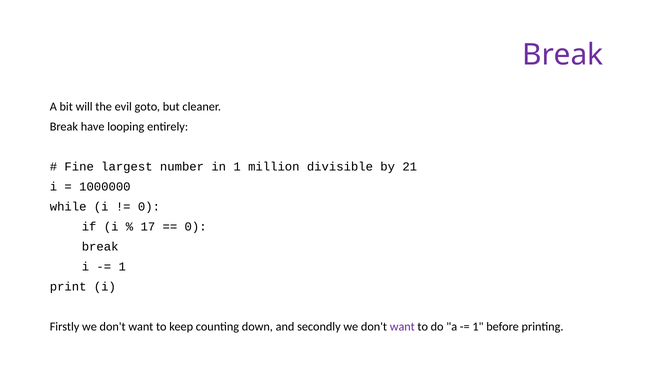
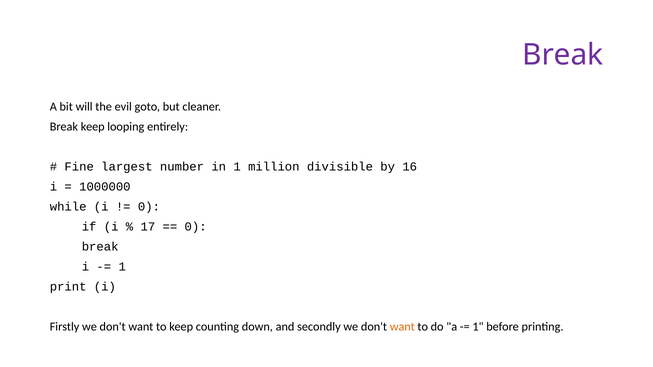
Break have: have -> keep
21: 21 -> 16
want at (402, 327) colour: purple -> orange
